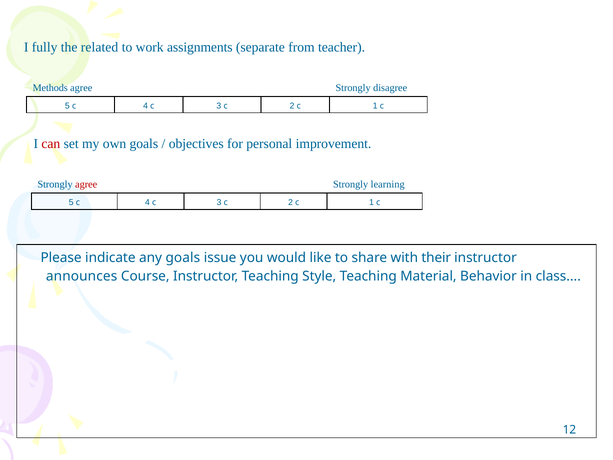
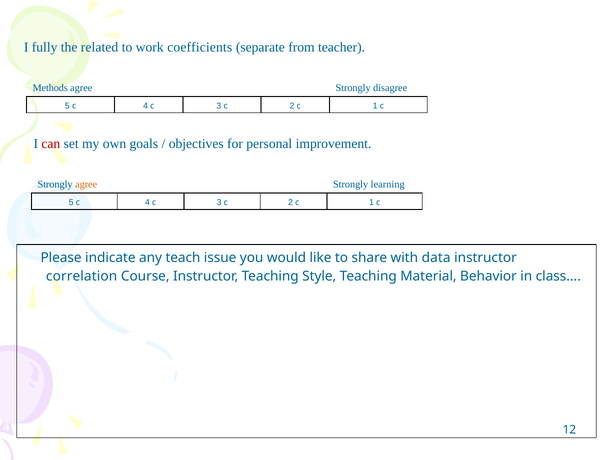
assignments: assignments -> coefficients
agree at (86, 184) colour: red -> orange
any goals: goals -> teach
their: their -> data
announces: announces -> correlation
